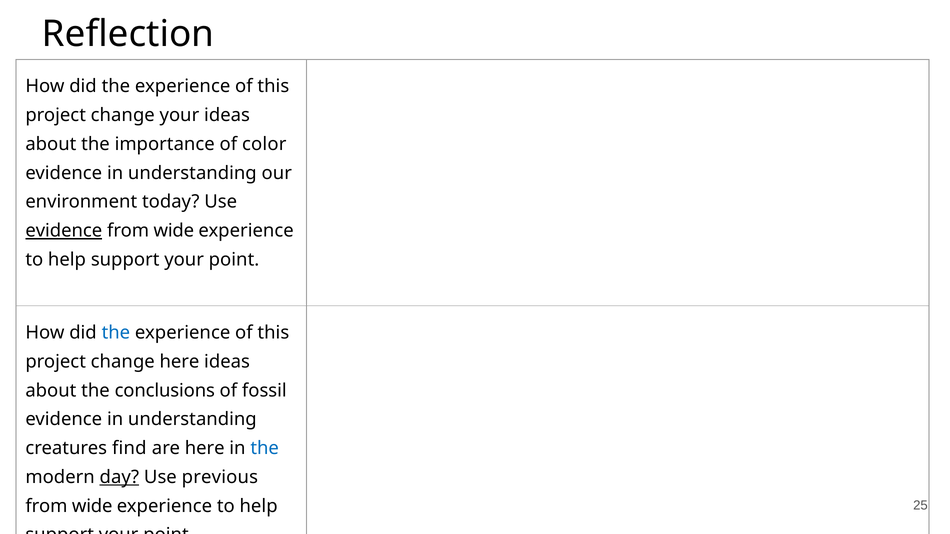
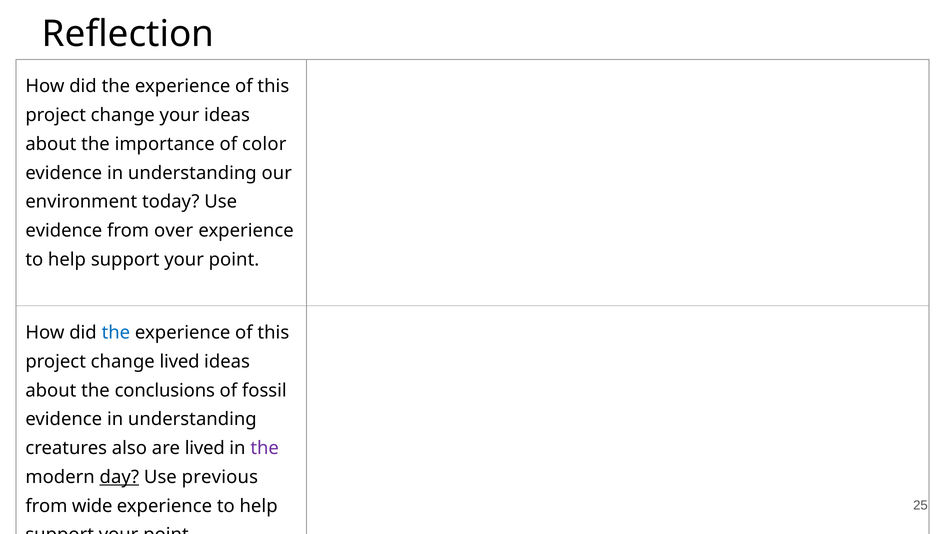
evidence at (64, 231) underline: present -> none
wide at (174, 231): wide -> over
change here: here -> lived
find: find -> also
are here: here -> lived
the at (265, 449) colour: blue -> purple
